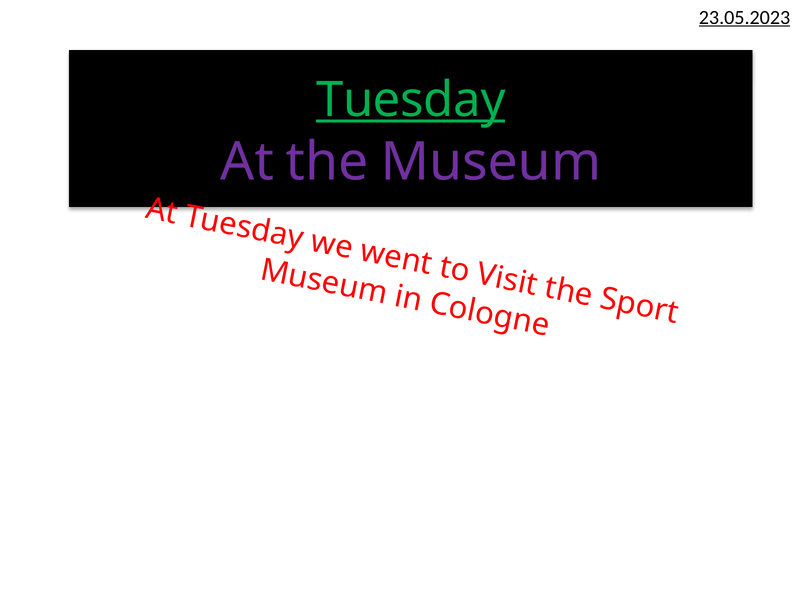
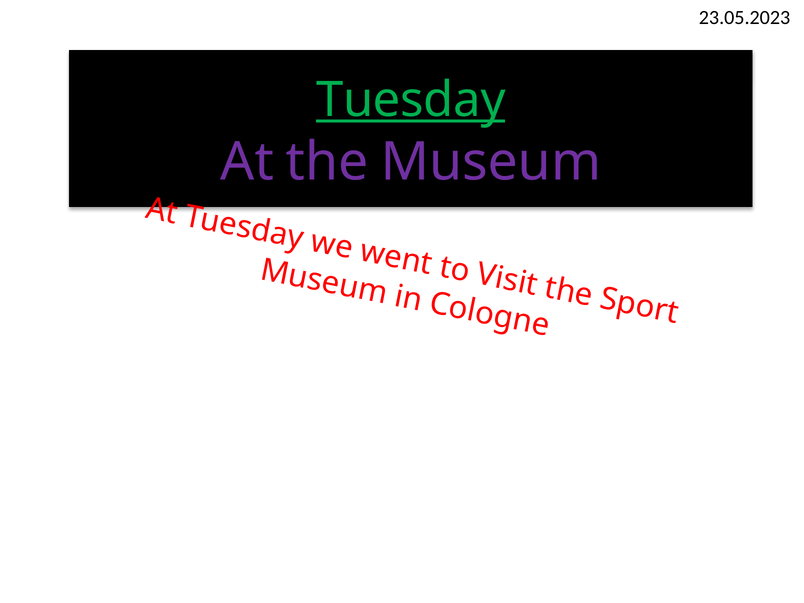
23.05.2023 underline: present -> none
